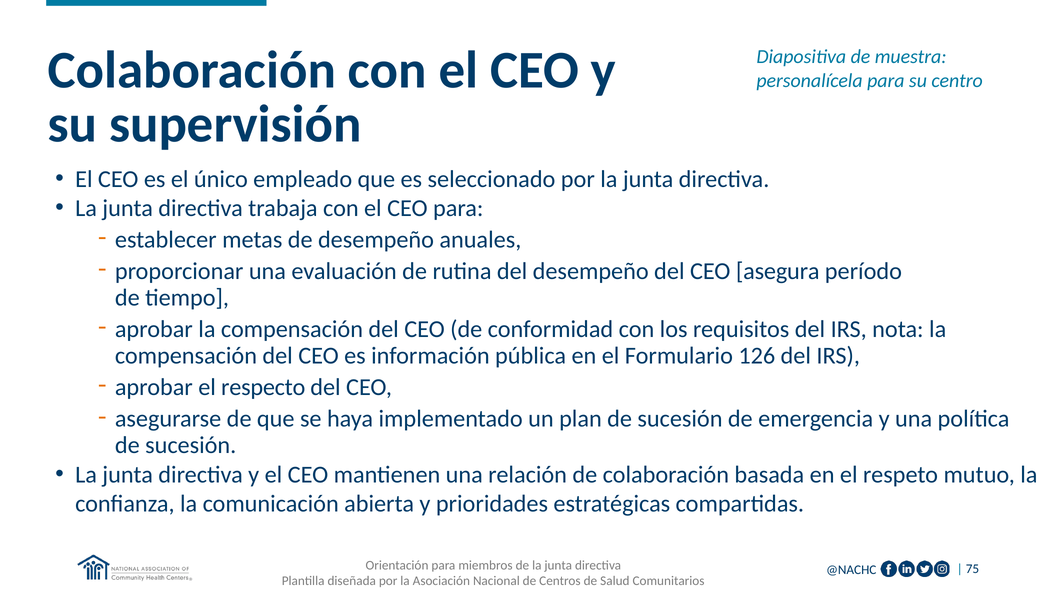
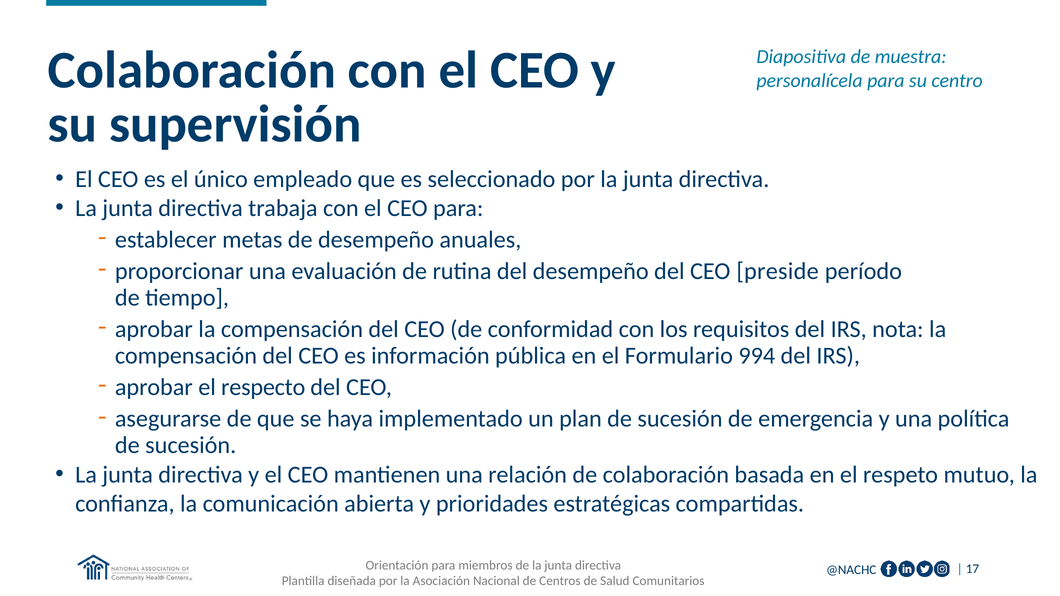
asegura: asegura -> preside
126: 126 -> 994
75: 75 -> 17
